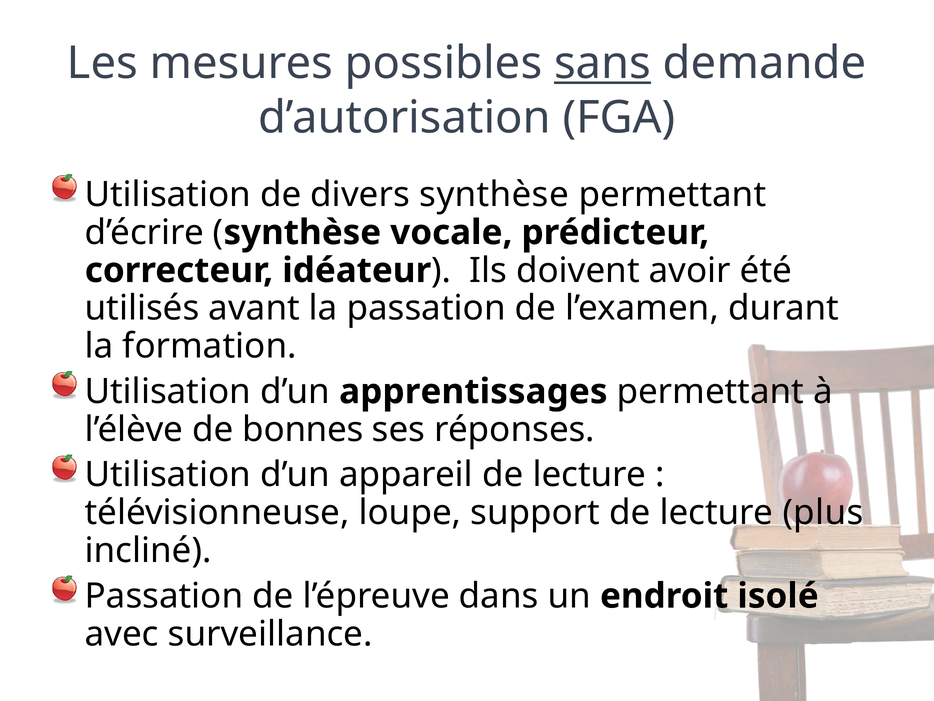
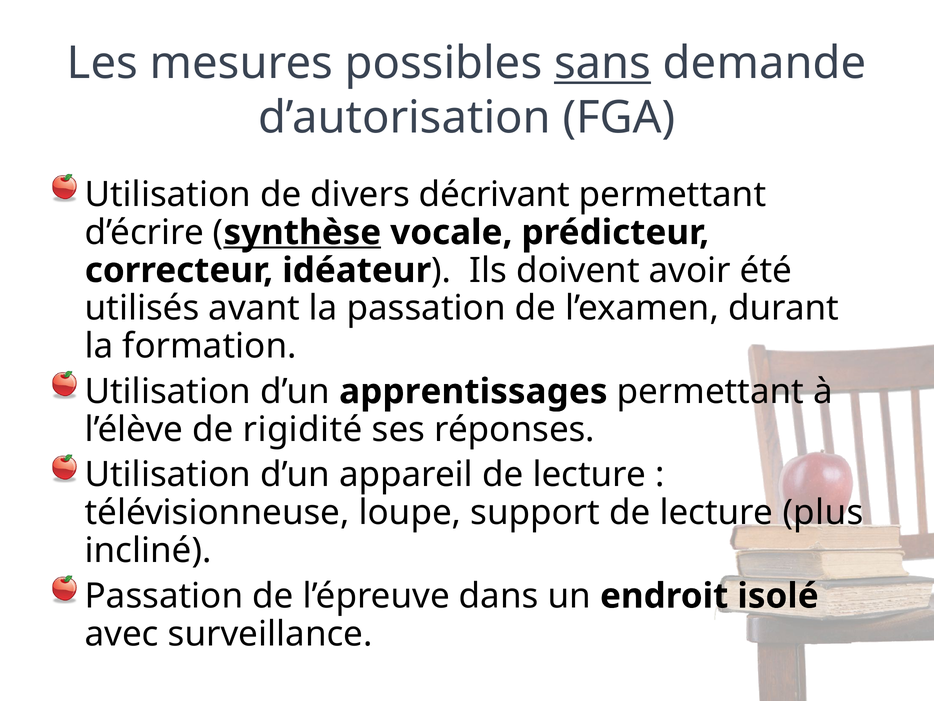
divers synthèse: synthèse -> décrivant
synthèse at (302, 232) underline: none -> present
bonnes: bonnes -> rigidité
